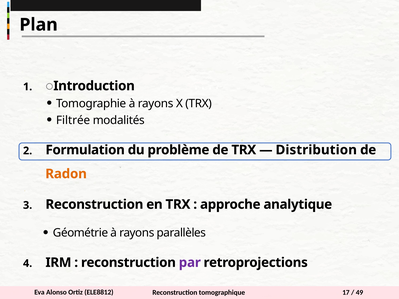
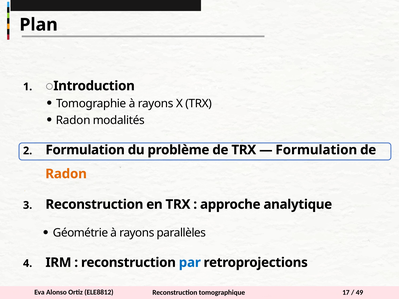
Filtrée at (73, 120): Filtrée -> Radon
Distribution at (316, 150): Distribution -> Formulation
par colour: purple -> blue
